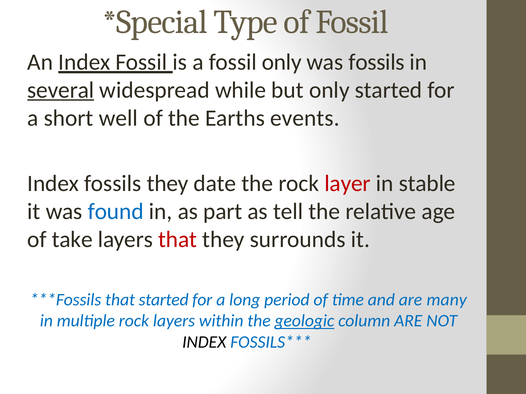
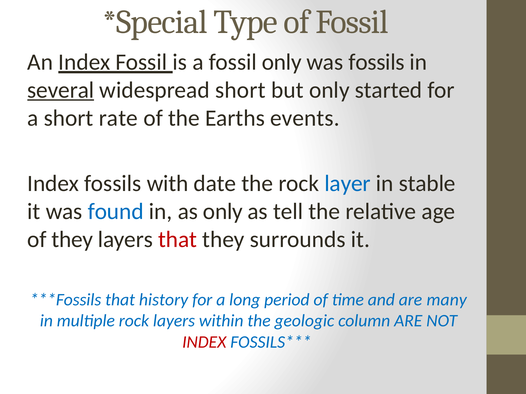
widespread while: while -> short
well: well -> rate
fossils they: they -> with
layer colour: red -> blue
as part: part -> only
of take: take -> they
that started: started -> history
geologic underline: present -> none
INDEX at (204, 342) colour: black -> red
